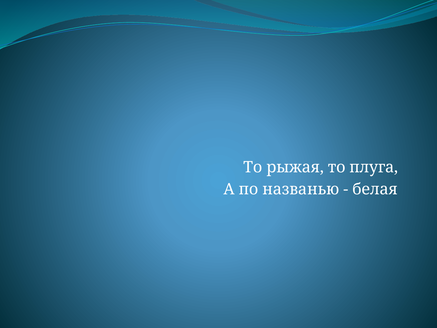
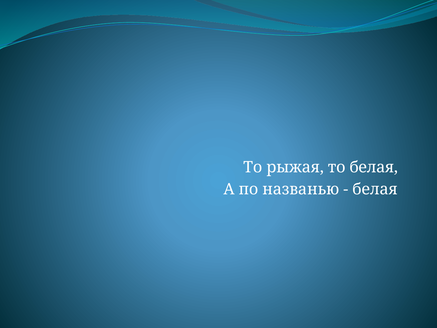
то плуга: плуга -> белая
